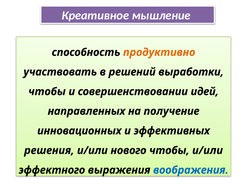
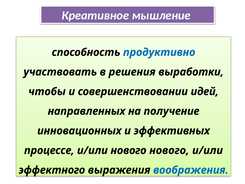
продуктивно colour: orange -> blue
решений: решений -> решения
решения: решения -> процессе
нового чтобы: чтобы -> нового
